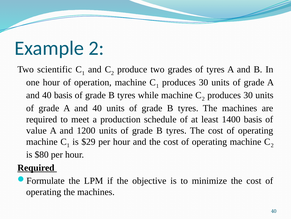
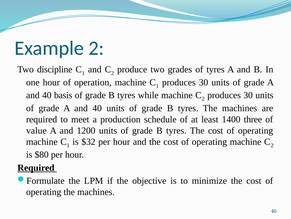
scientific: scientific -> discipline
1400 basis: basis -> three
$29: $29 -> $32
